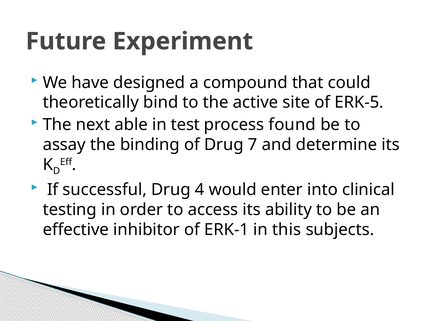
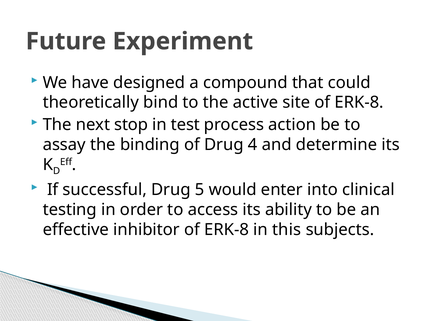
site of ERK-5: ERK-5 -> ERK-8
able: able -> stop
found: found -> action
7: 7 -> 4
4: 4 -> 5
inhibitor of ERK-1: ERK-1 -> ERK-8
